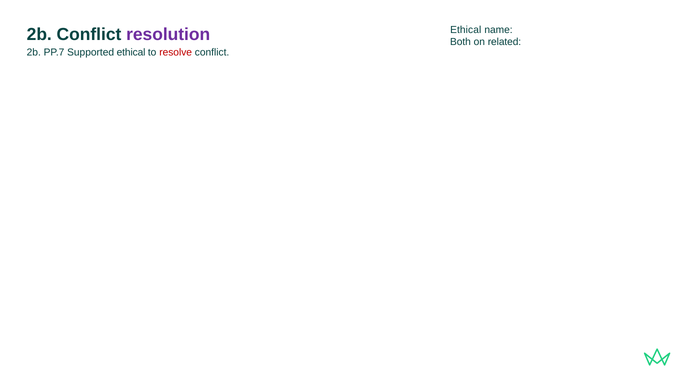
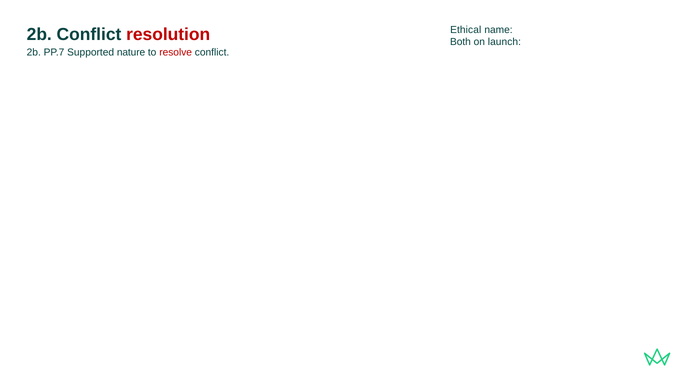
resolution colour: purple -> red
related: related -> launch
Supported ethical: ethical -> nature
